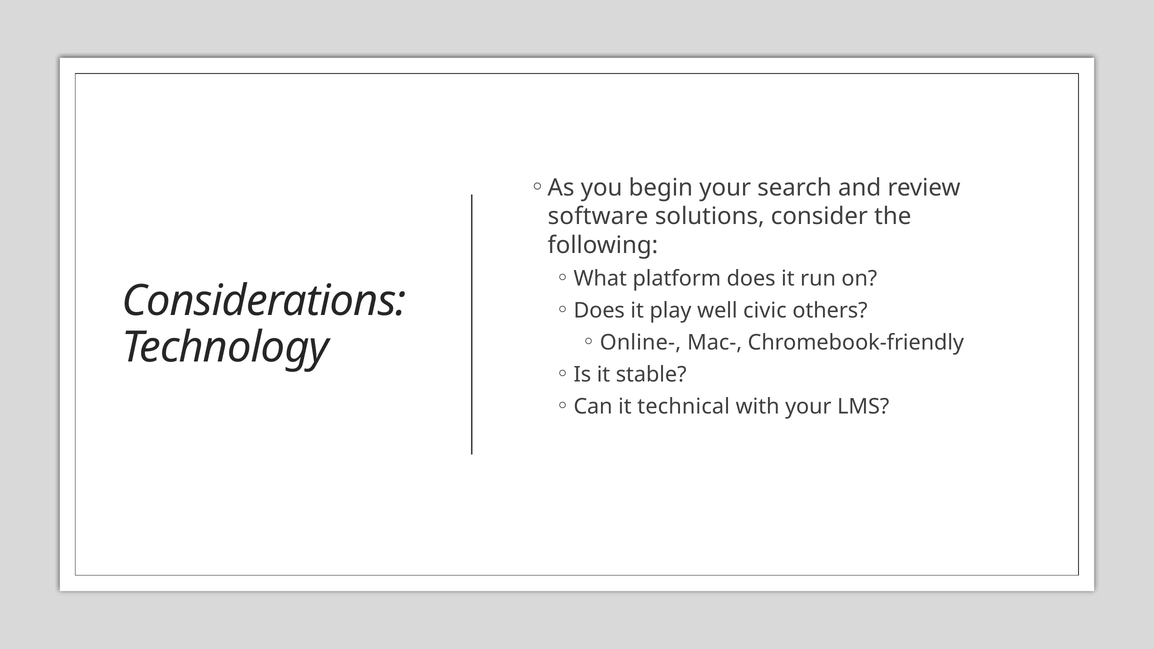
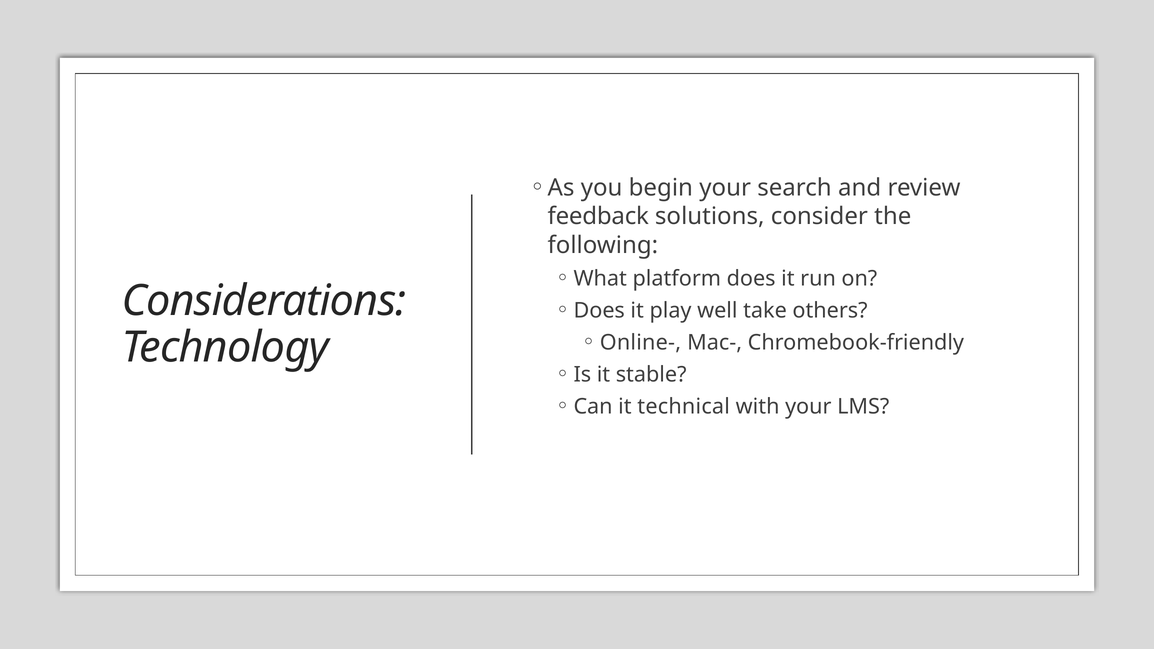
software: software -> feedback
civic: civic -> take
